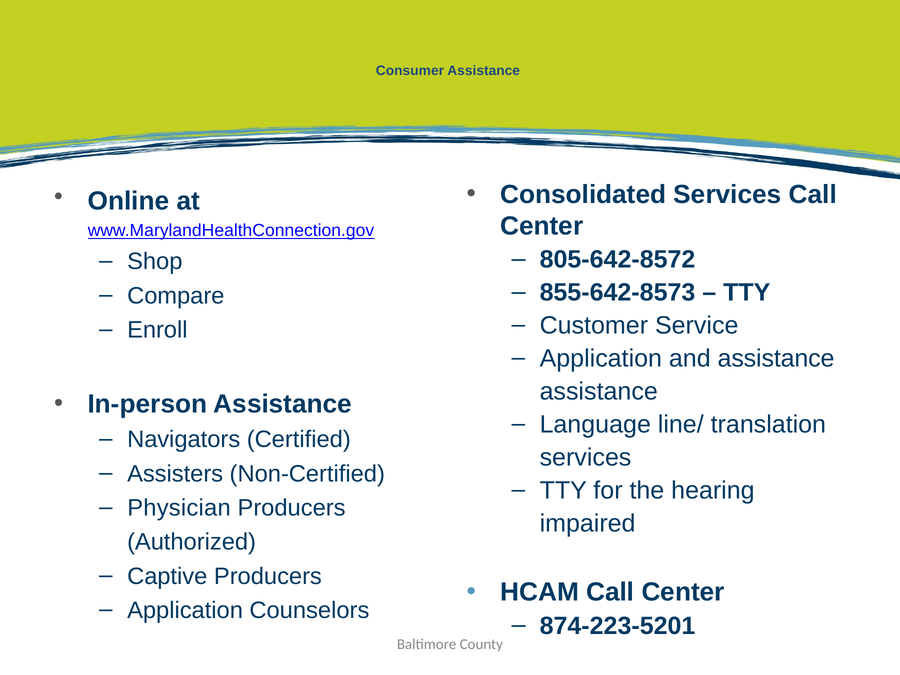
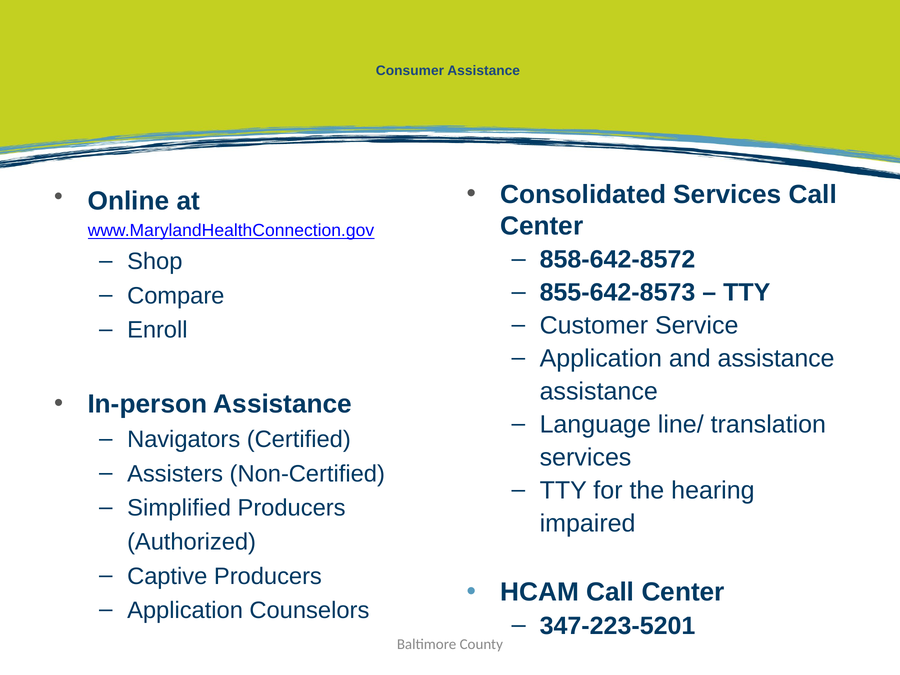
805-642-8572: 805-642-8572 -> 858-642-8572
Physician: Physician -> Simplified
874-223-5201: 874-223-5201 -> 347-223-5201
